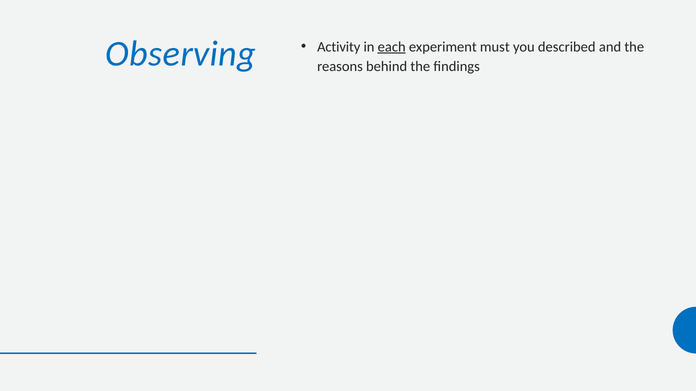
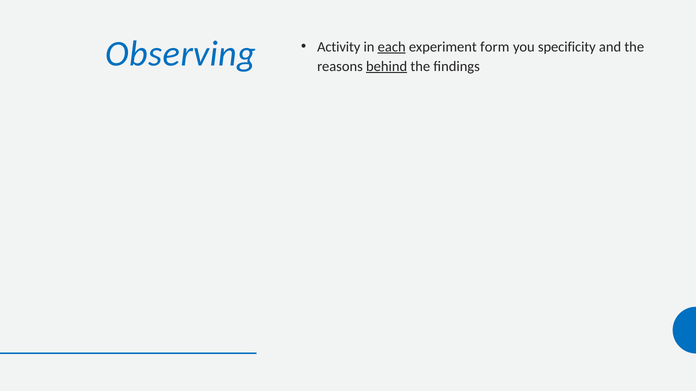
must: must -> form
described: described -> specificity
behind underline: none -> present
